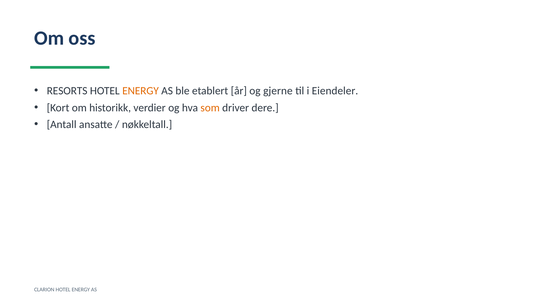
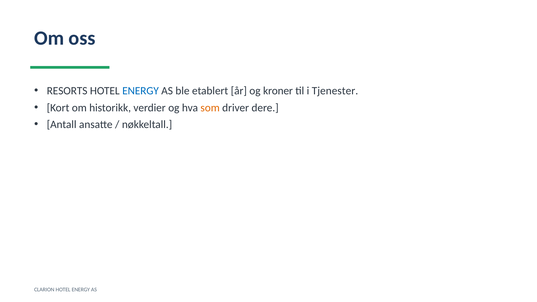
ENERGY at (141, 91) colour: orange -> blue
gjerne: gjerne -> kroner
Eiendeler: Eiendeler -> Tjenester
